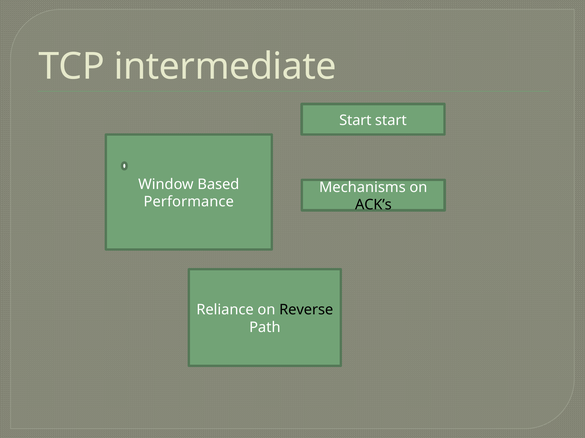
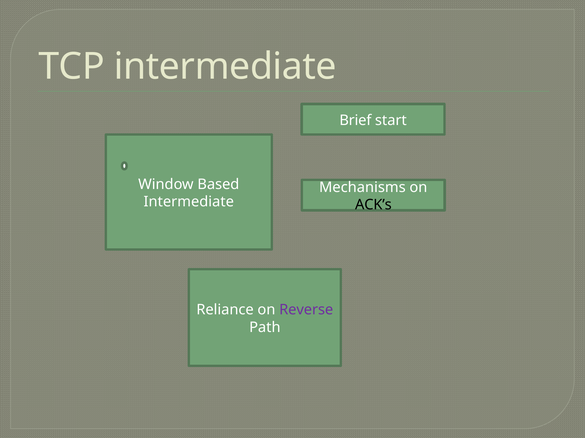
Start at (355, 120): Start -> Brief
Performance at (189, 202): Performance -> Intermediate
Reverse colour: black -> purple
